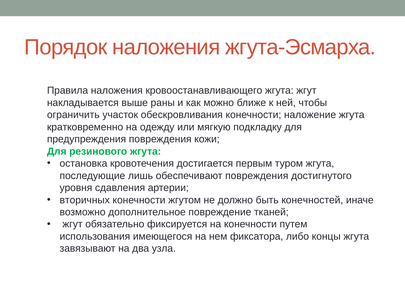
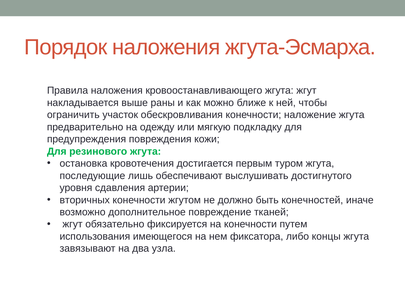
кратковременно: кратковременно -> предварительно
обеспечивают повреждения: повреждения -> выслушивать
